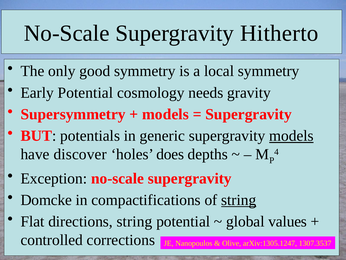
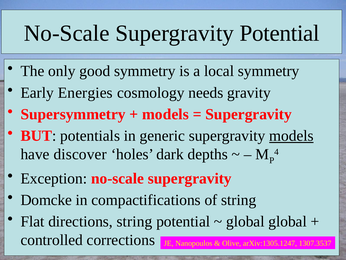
Supergravity Hitherto: Hitherto -> Potential
Early Potential: Potential -> Energies
does: does -> dark
string at (239, 200) underline: present -> none
global values: values -> global
